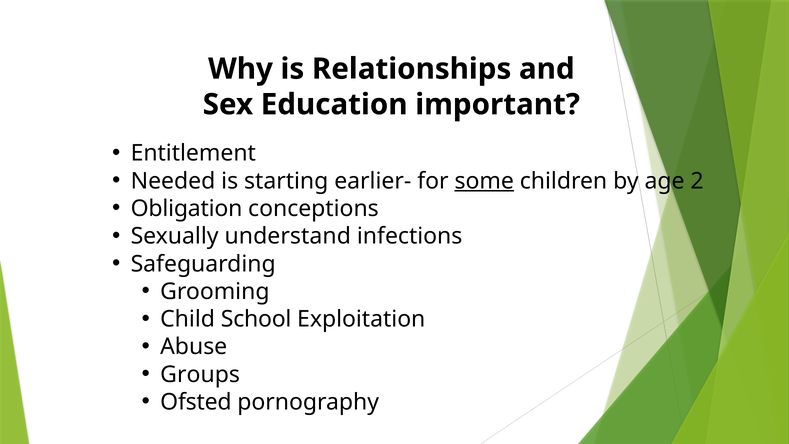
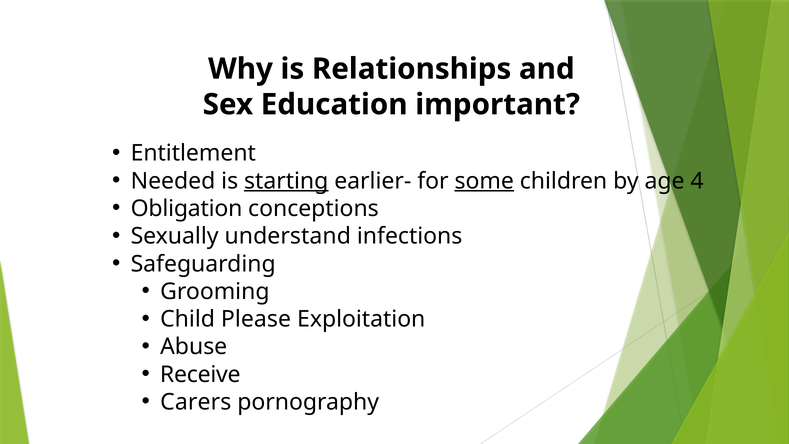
starting underline: none -> present
2: 2 -> 4
School: School -> Please
Groups: Groups -> Receive
Ofsted: Ofsted -> Carers
